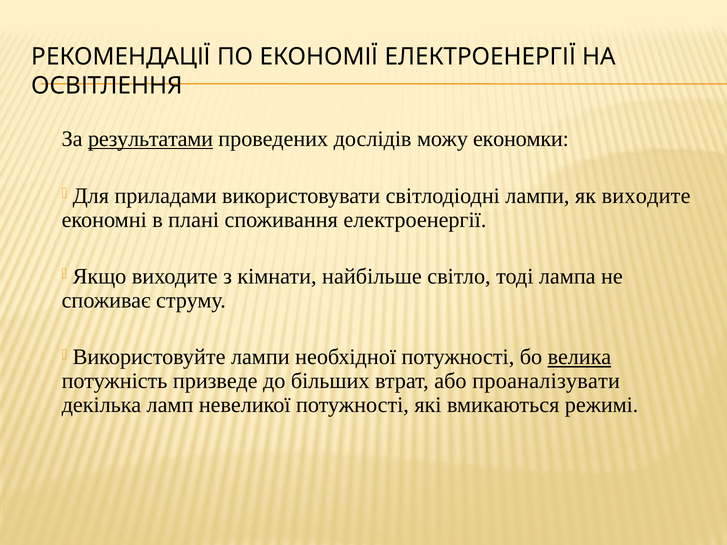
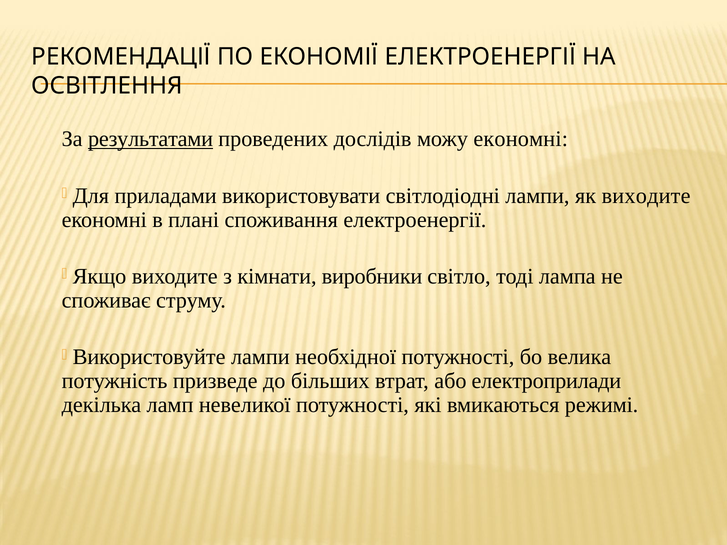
можу економки: економки -> економні
найбільше: найбільше -> виробники
велика underline: present -> none
проаналізувати: проаналізувати -> електроприлади
